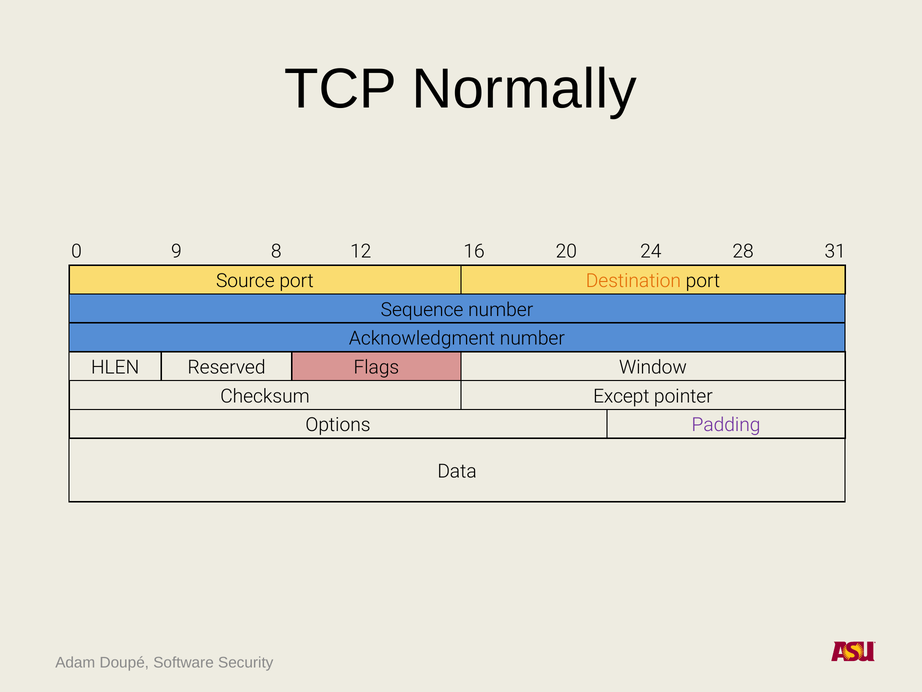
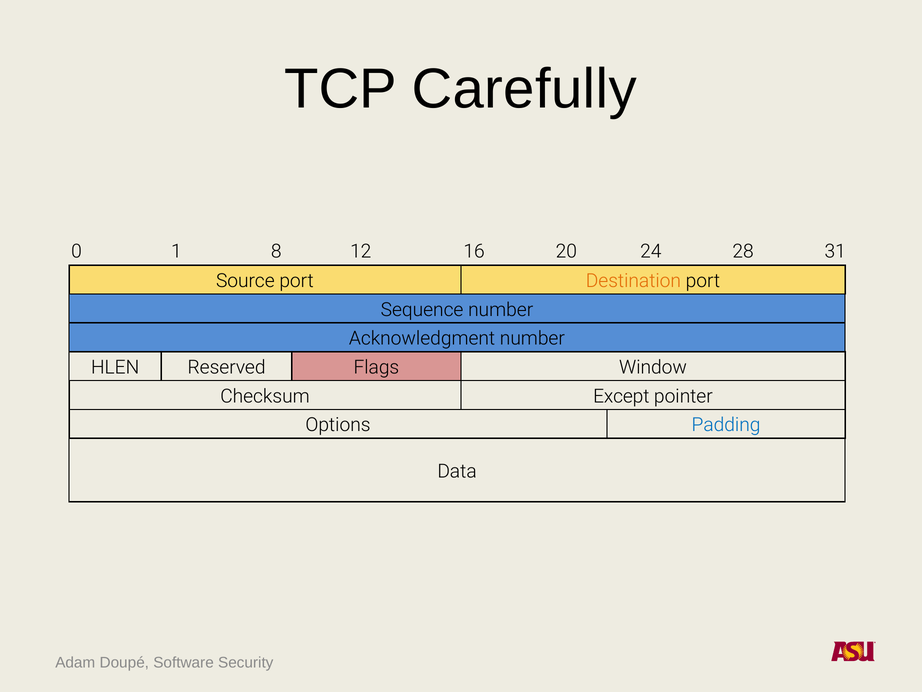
Normally: Normally -> Carefully
9: 9 -> 1
Padding colour: purple -> blue
